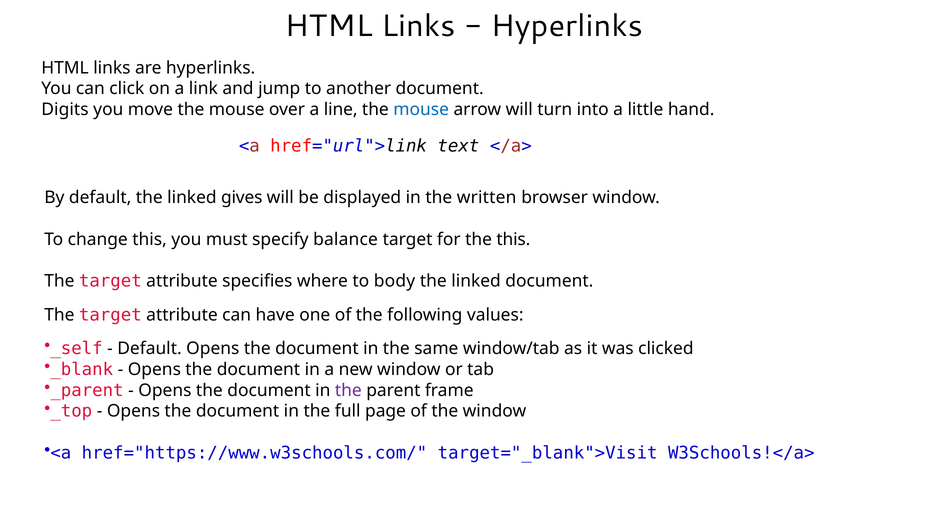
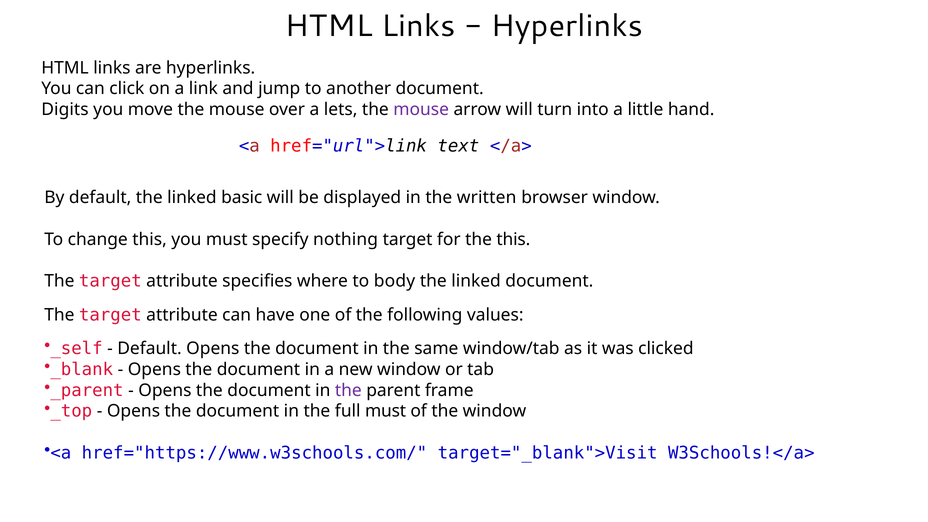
line: line -> lets
mouse at (421, 110) colour: blue -> purple
gives: gives -> basic
balance: balance -> nothing
full page: page -> must
